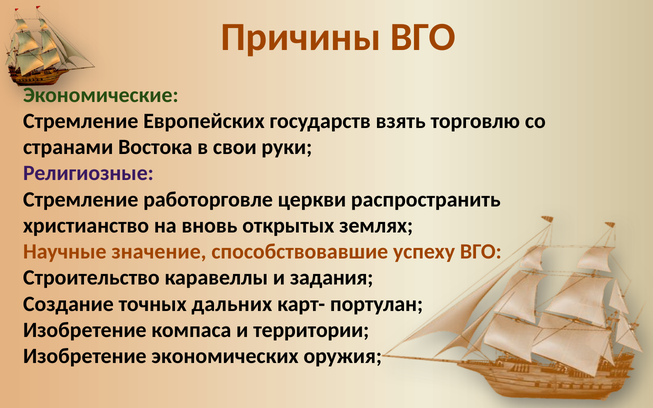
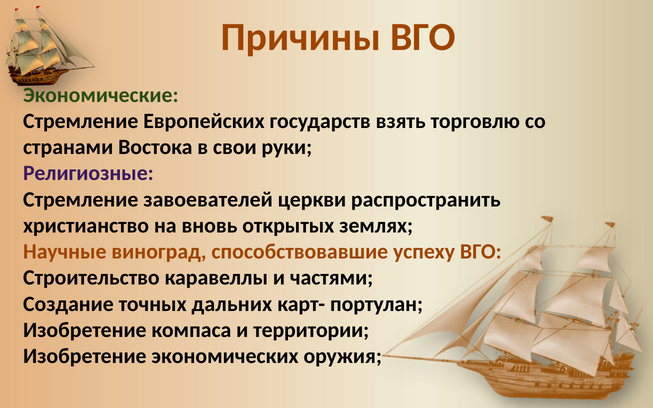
работорговле: работорговле -> завоевателей
значение: значение -> виноград
задания: задания -> частями
